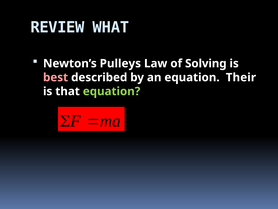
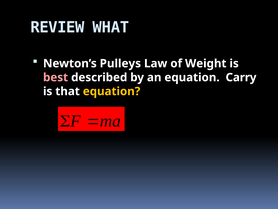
Solving: Solving -> Weight
Their: Their -> Carry
equation at (112, 91) colour: light green -> yellow
